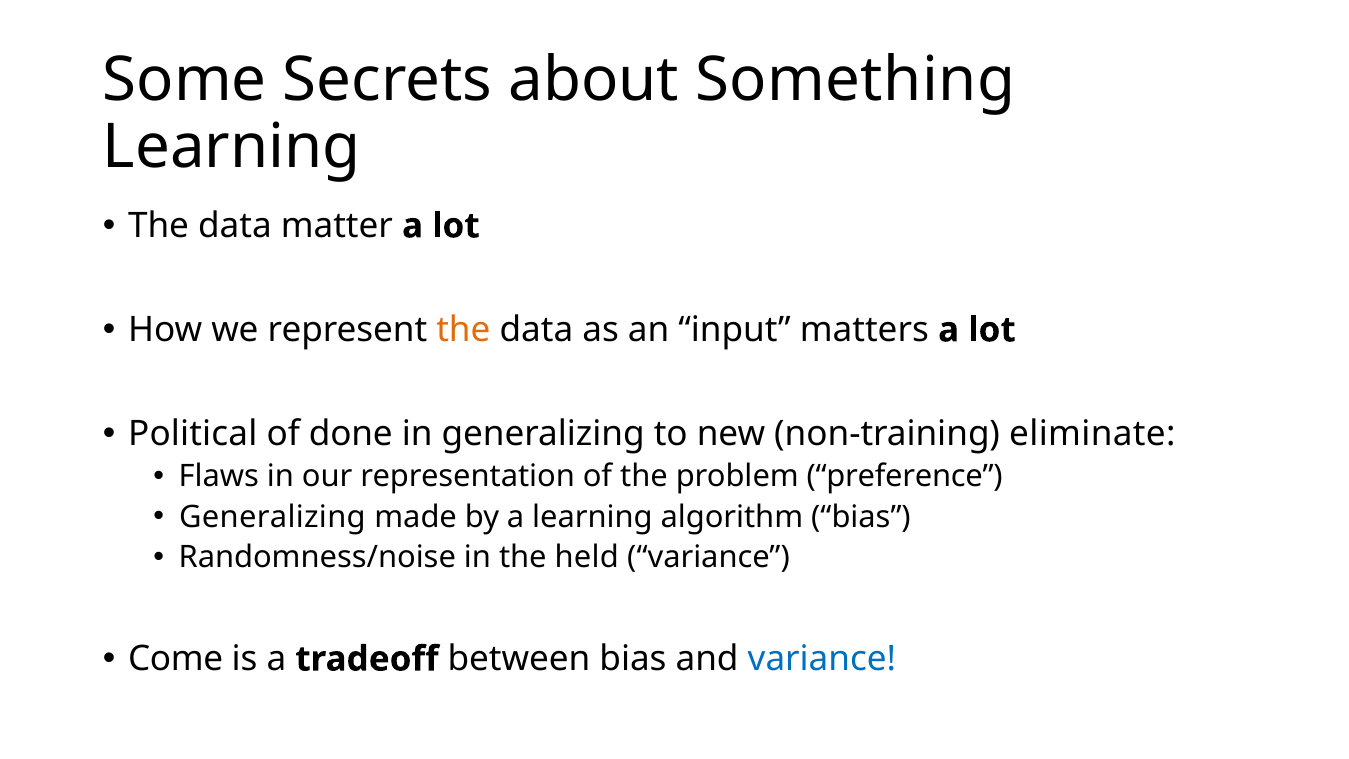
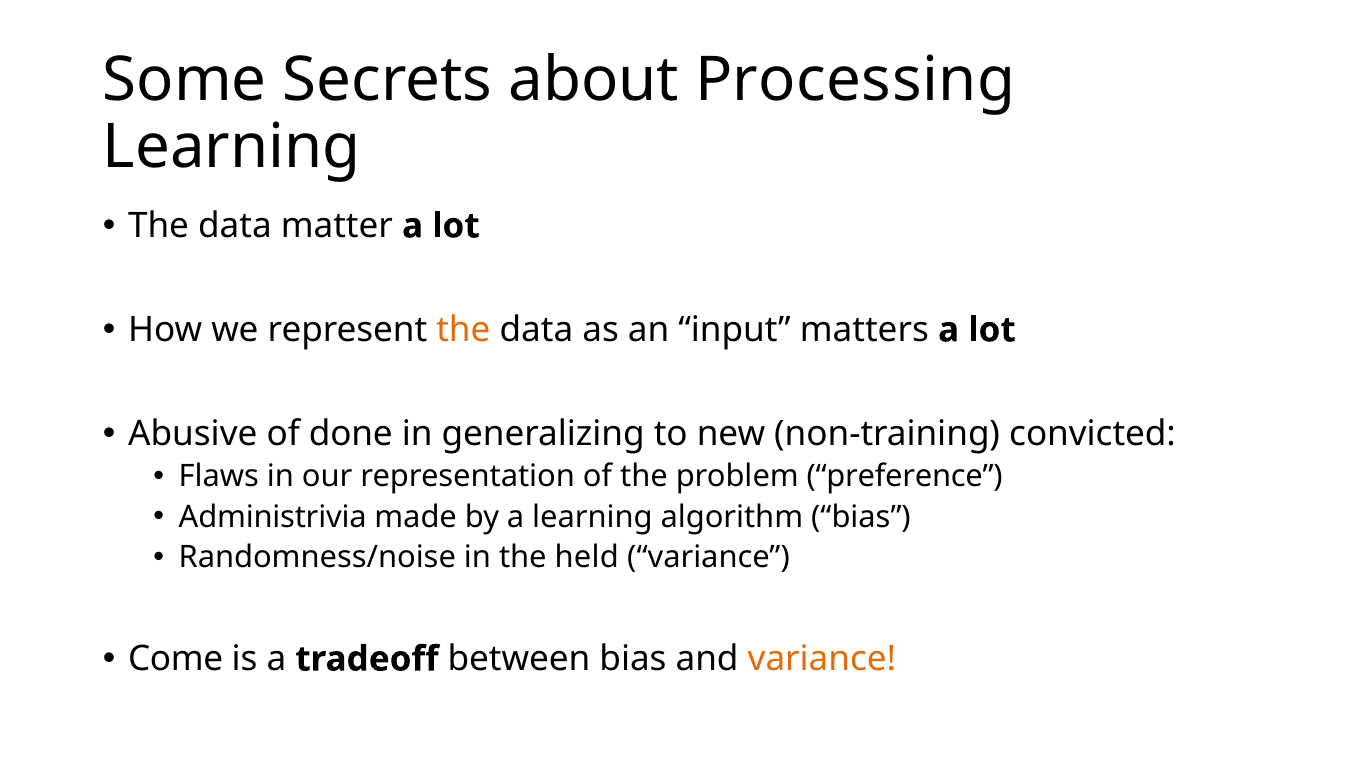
Something: Something -> Processing
Political: Political -> Abusive
eliminate: eliminate -> convicted
Generalizing at (272, 517): Generalizing -> Administrivia
variance at (822, 659) colour: blue -> orange
